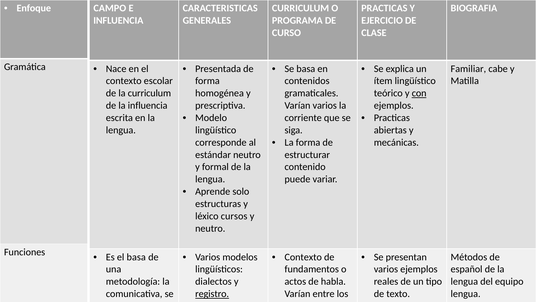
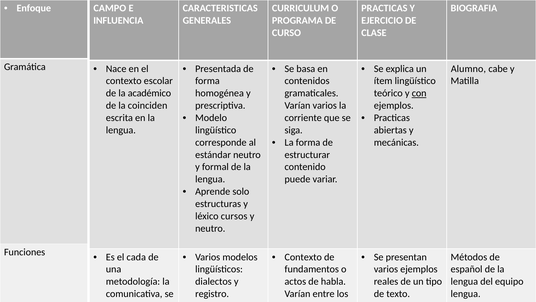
Familiar at (468, 69): Familiar -> Alumno
la curriculum: curriculum -> académico
la influencia: influencia -> coinciden
el basa: basa -> cada
registro underline: present -> none
